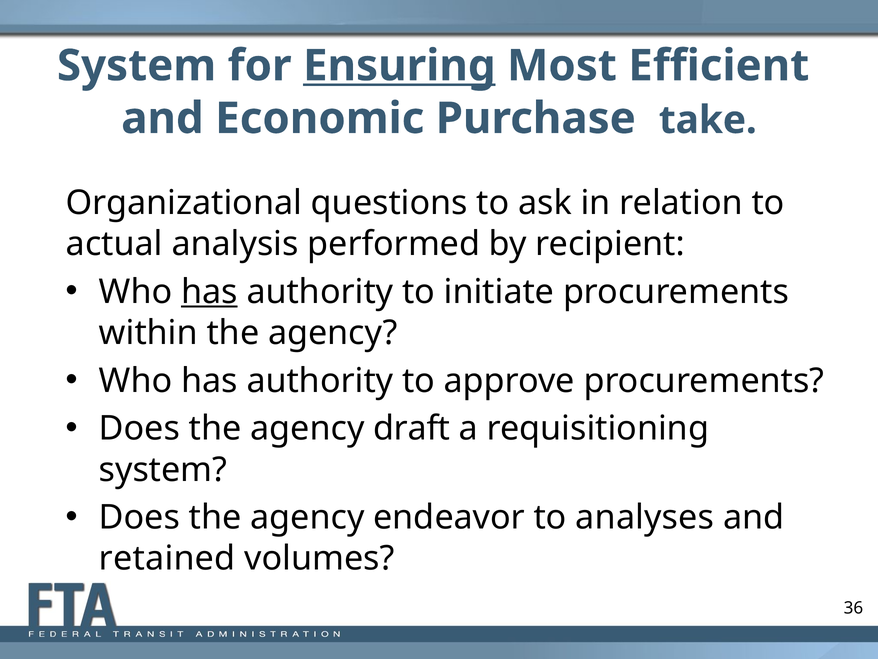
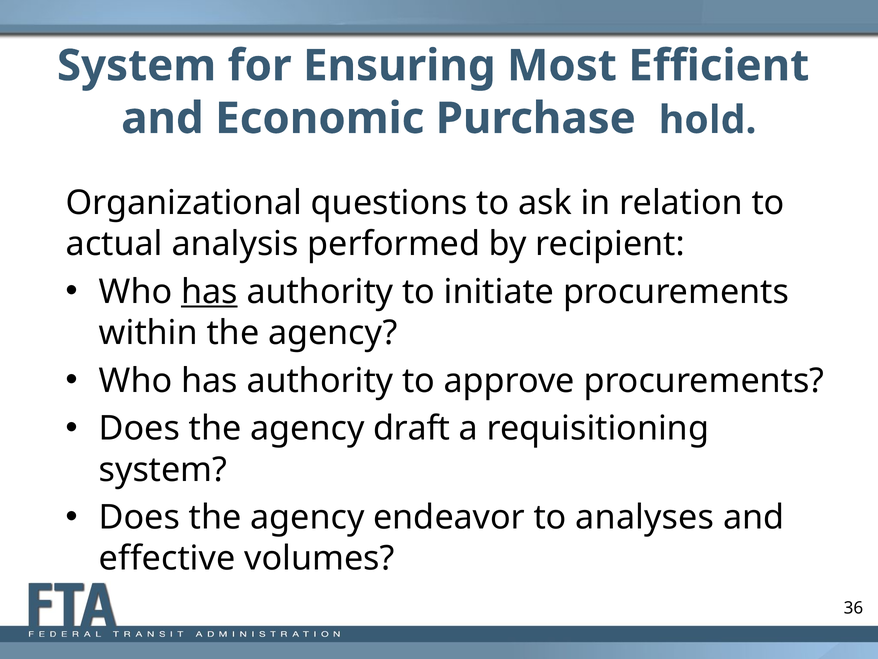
Ensuring underline: present -> none
take: take -> hold
retained: retained -> effective
